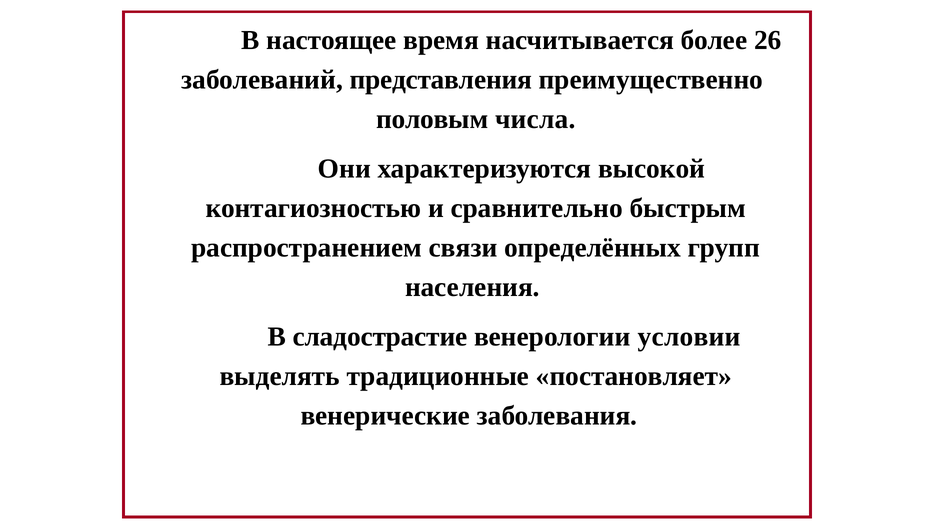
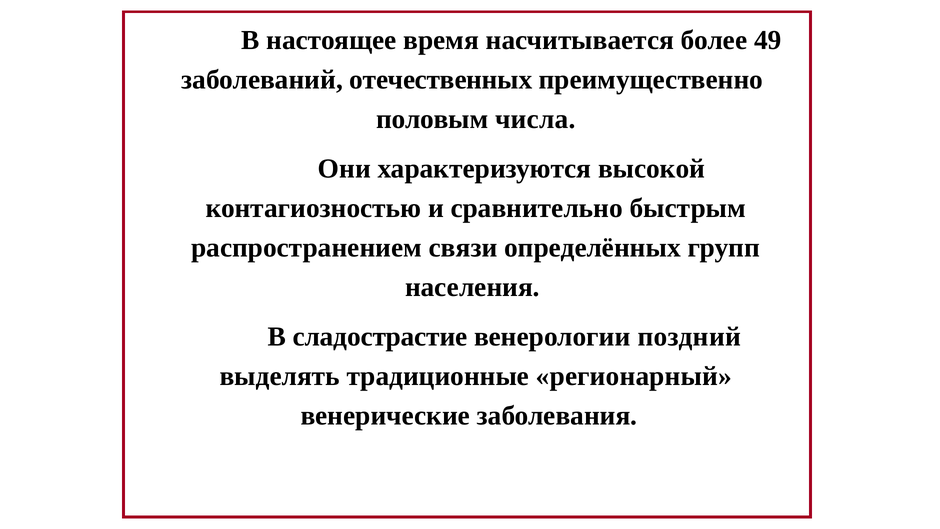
26: 26 -> 49
представления: представления -> отечественных
условии: условии -> поздний
постановляет: постановляет -> регионарный
